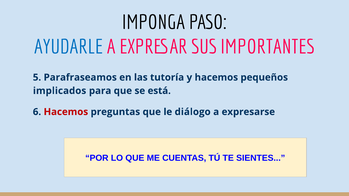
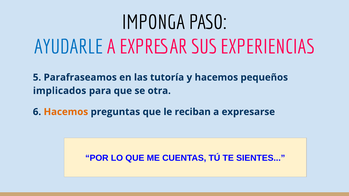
IMPORTANTES: IMPORTANTES -> EXPERIENCIAS
está: está -> otra
Hacemos at (66, 112) colour: red -> orange
diálogo: diálogo -> reciban
